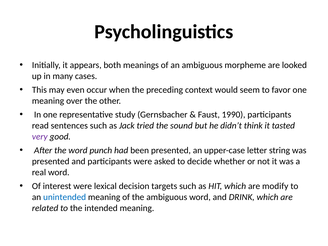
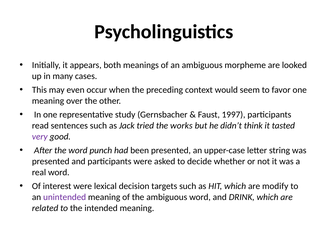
1990: 1990 -> 1997
sound: sound -> works
unintended colour: blue -> purple
